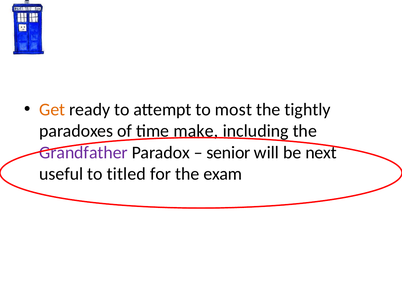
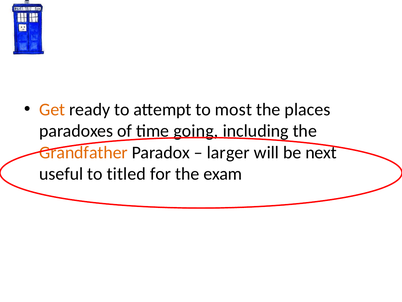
tightly: tightly -> places
make: make -> going
Grandfather colour: purple -> orange
senior: senior -> larger
